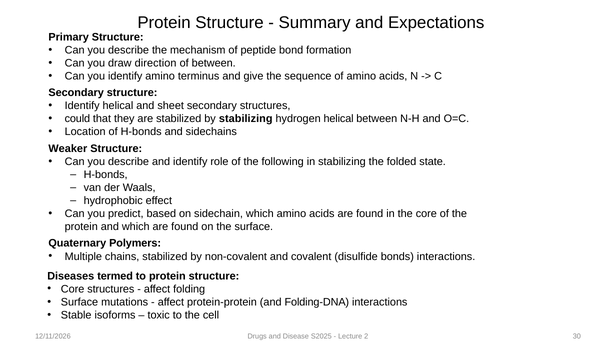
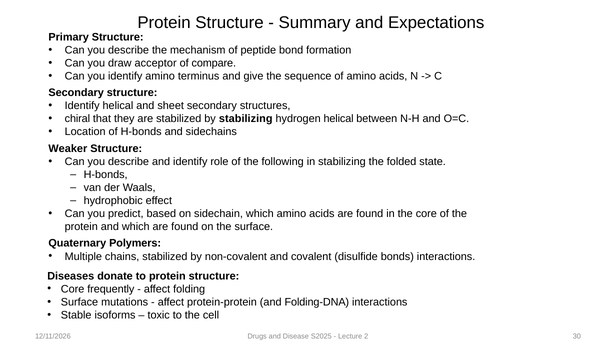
direction: direction -> acceptor
of between: between -> compare
could: could -> chiral
termed: termed -> donate
Core structures: structures -> frequently
